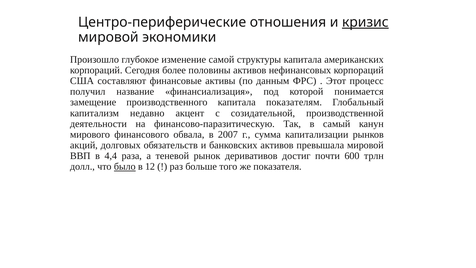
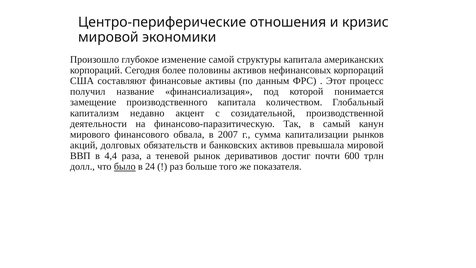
кризис underline: present -> none
показателям: показателям -> количеством
12: 12 -> 24
